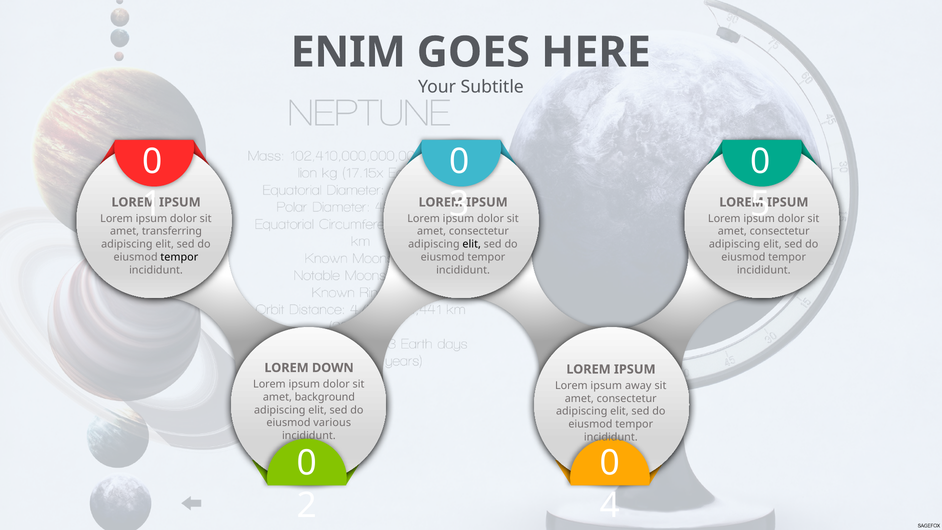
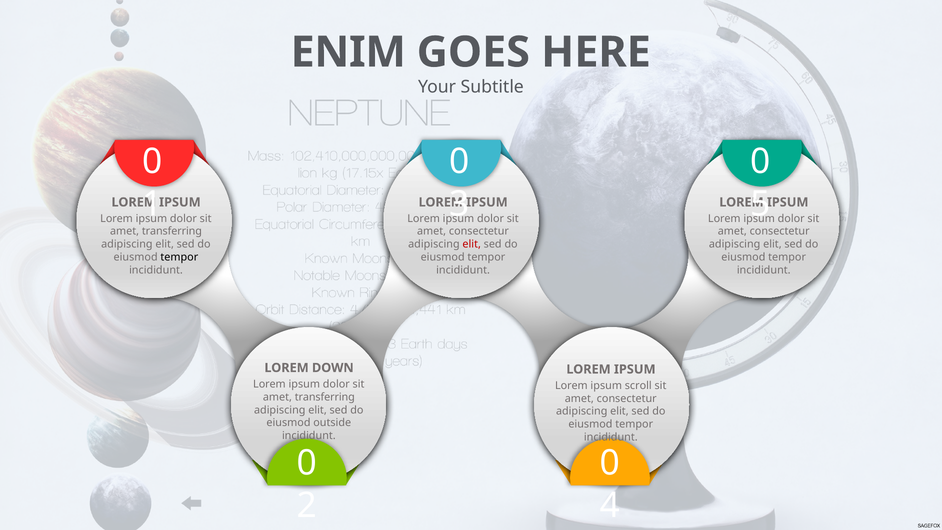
elit at (472, 244) colour: black -> red
away: away -> scroll
background at (325, 397): background -> transferring
various: various -> outside
